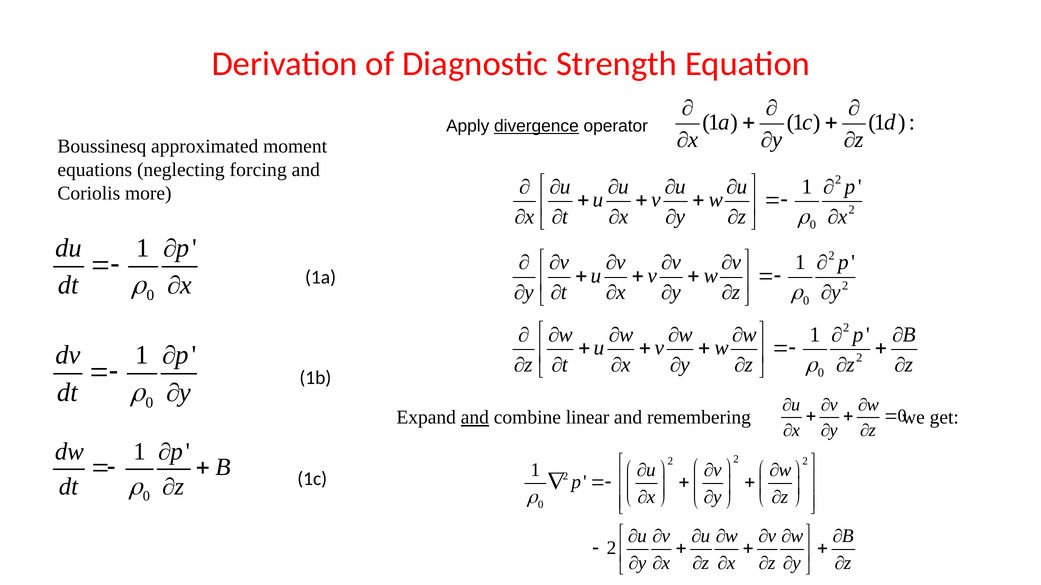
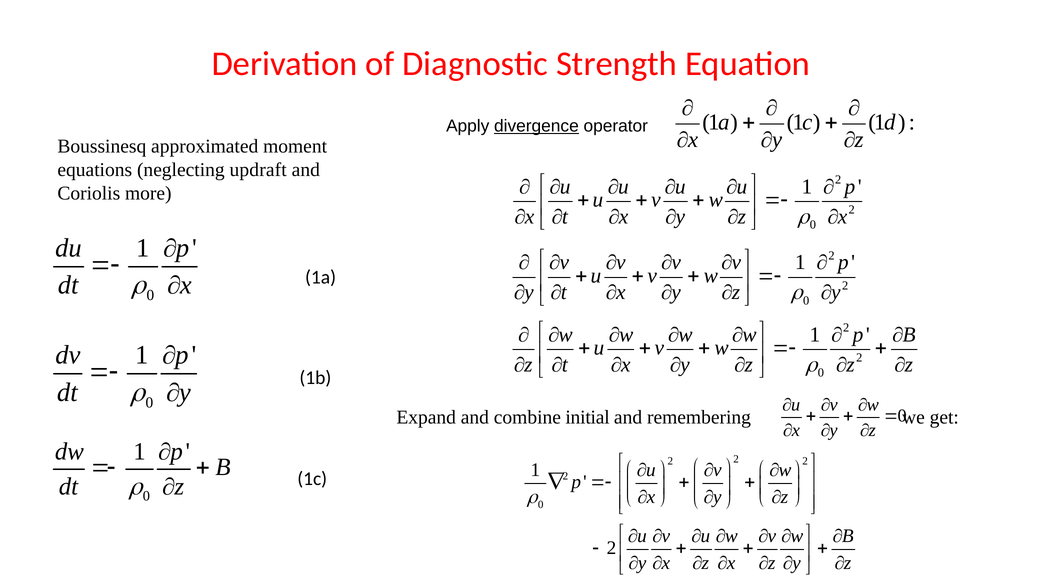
forcing: forcing -> updraft
and at (475, 418) underline: present -> none
linear: linear -> initial
